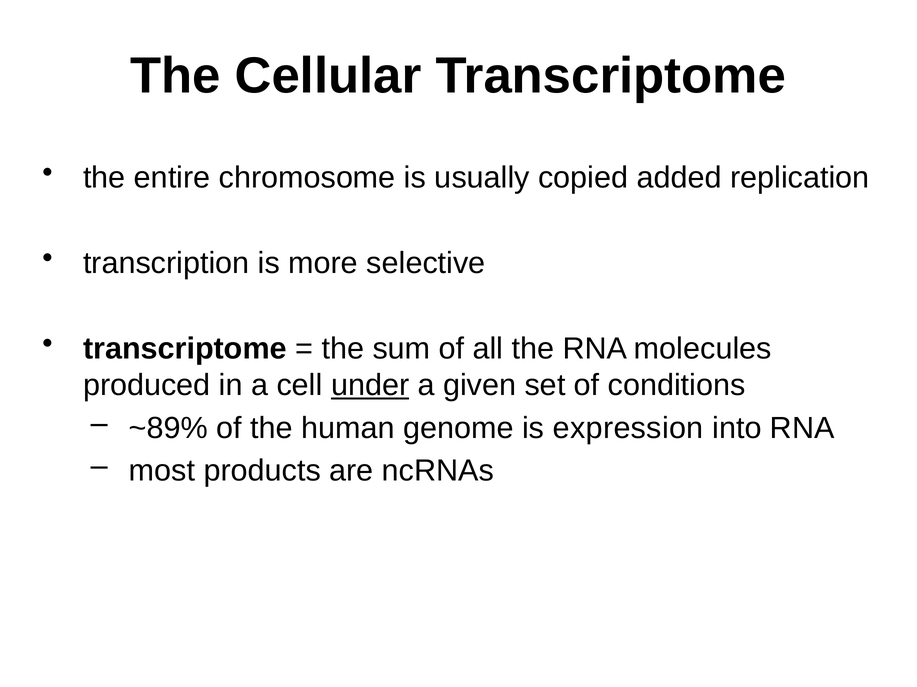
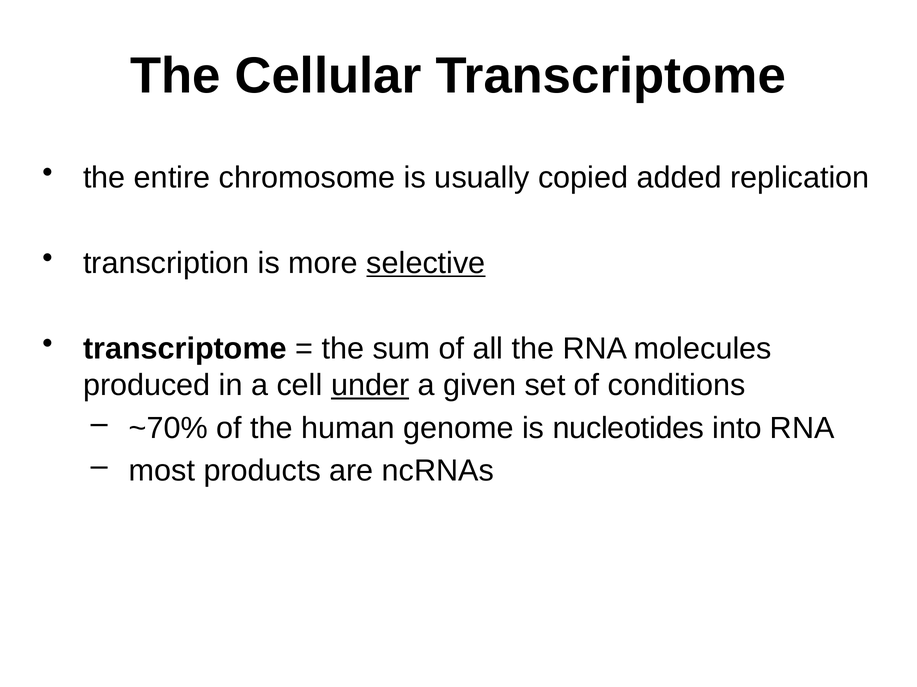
selective underline: none -> present
~89%: ~89% -> ~70%
expression: expression -> nucleotides
